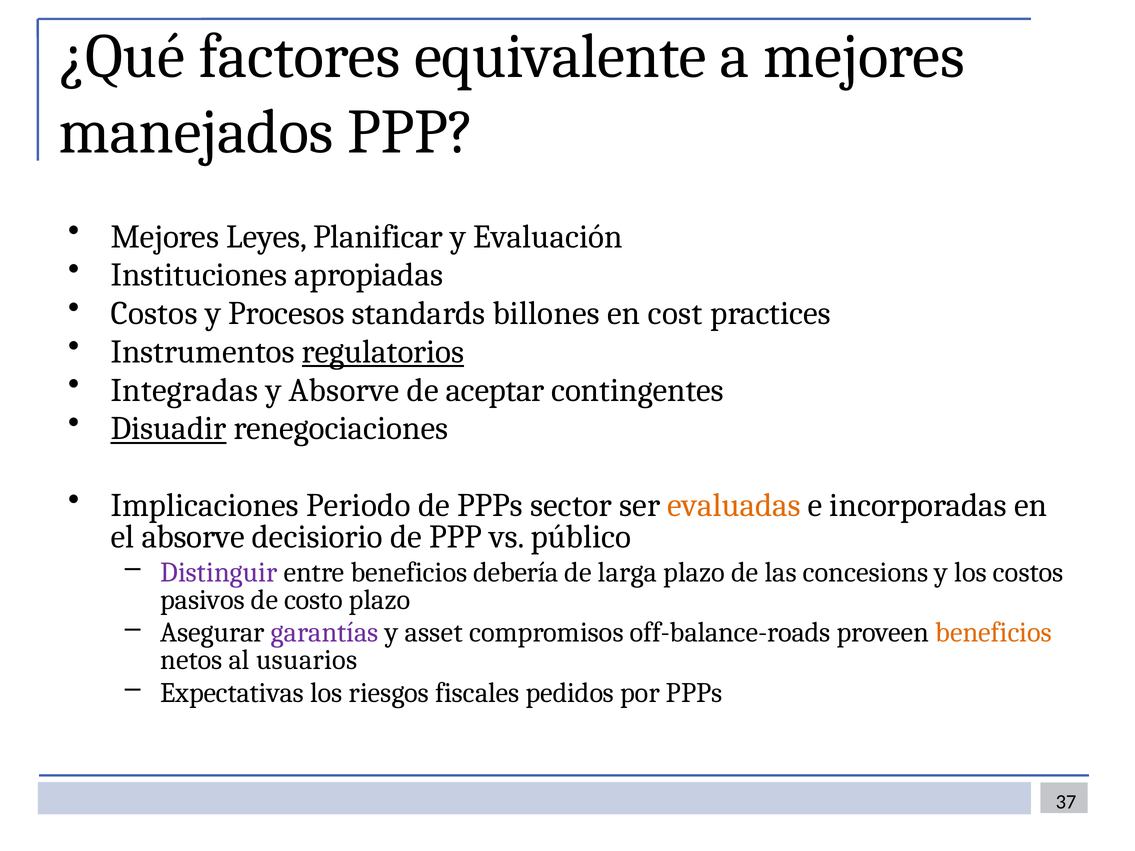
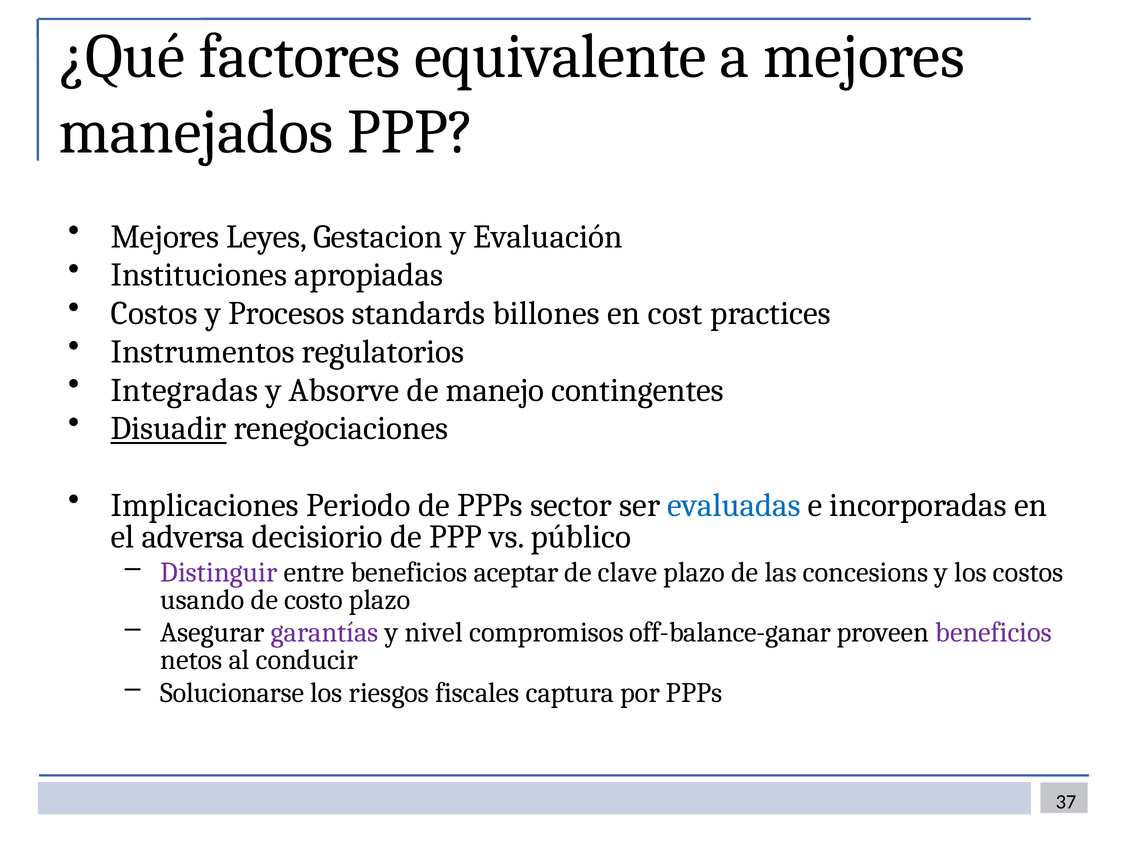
Planificar: Planificar -> Gestacion
regulatorios underline: present -> none
aceptar: aceptar -> manejo
evaluadas colour: orange -> blue
el absorve: absorve -> adversa
debería: debería -> aceptar
larga: larga -> clave
pasivos: pasivos -> usando
asset: asset -> nivel
off-balance-roads: off-balance-roads -> off-balance-ganar
beneficios at (994, 633) colour: orange -> purple
usuarios: usuarios -> conducir
Expectativas: Expectativas -> Solucionarse
pedidos: pedidos -> captura
